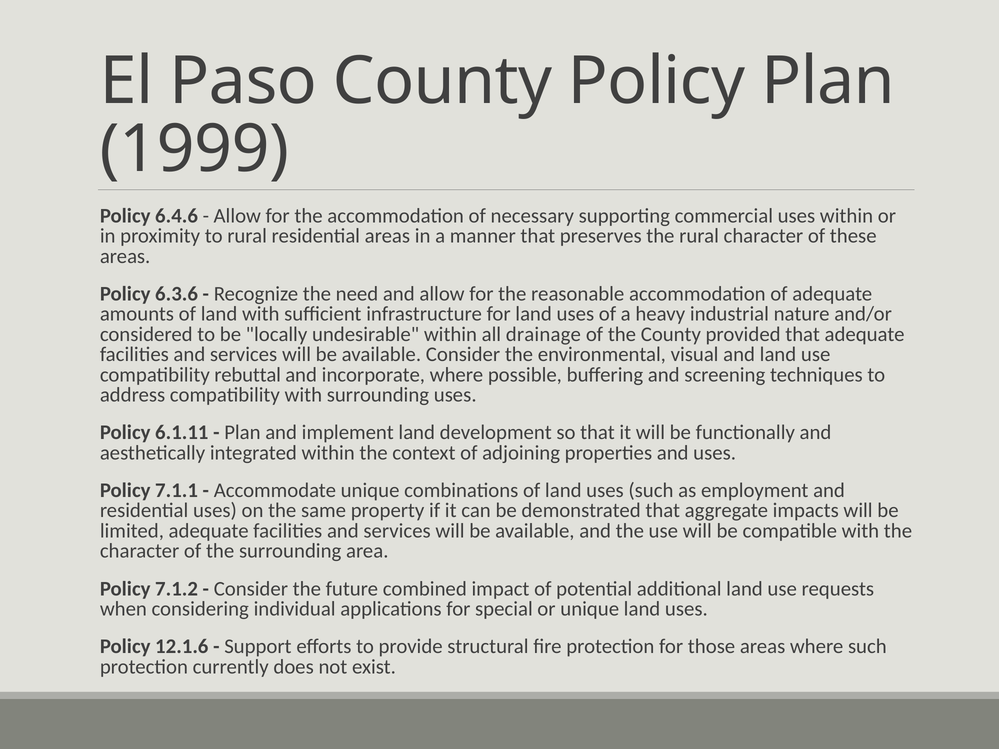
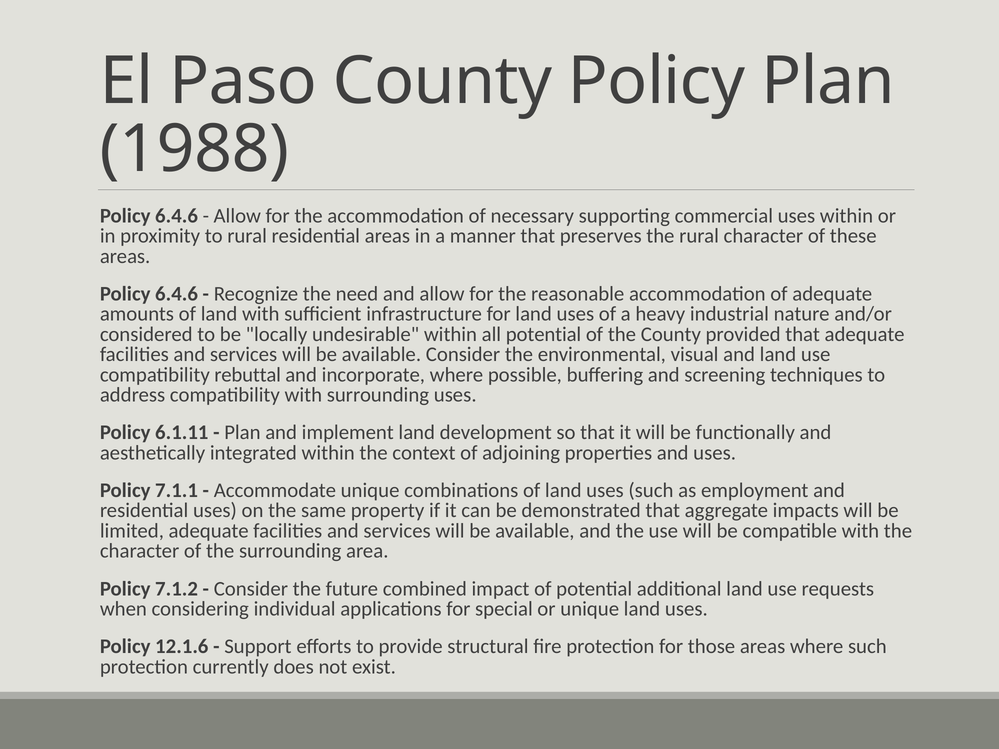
1999: 1999 -> 1988
6.3.6 at (177, 294): 6.3.6 -> 6.4.6
all drainage: drainage -> potential
